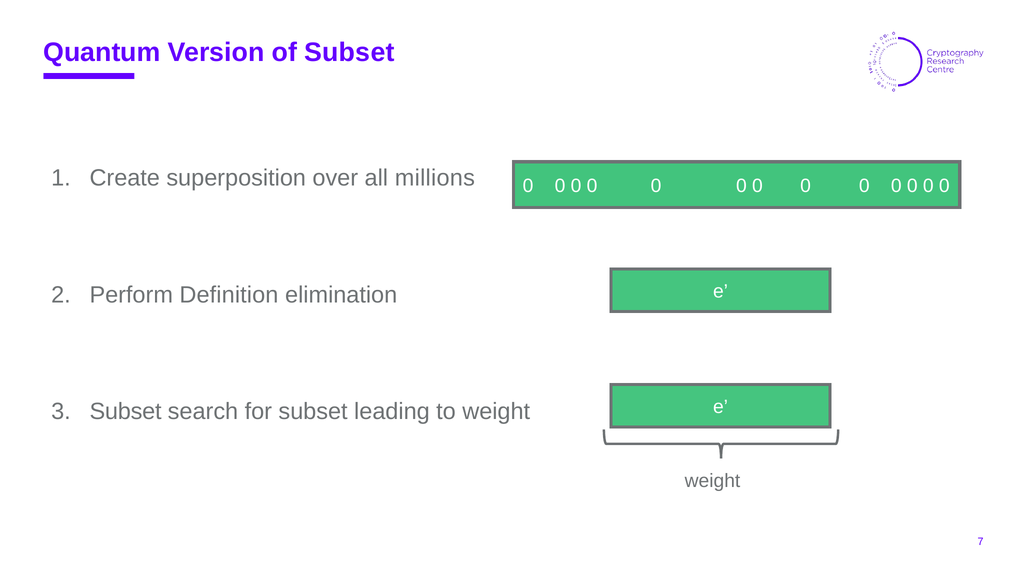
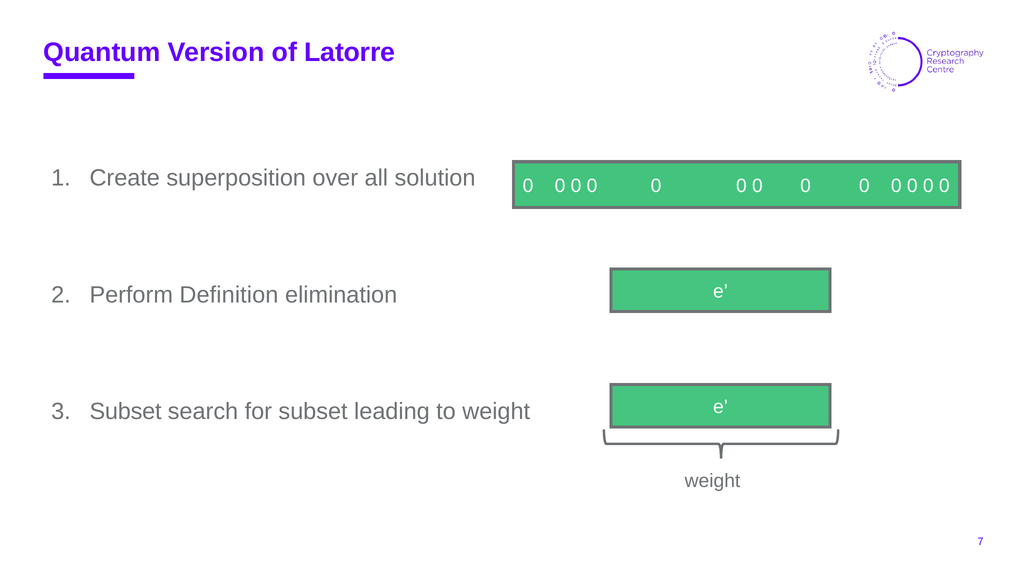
of Subset: Subset -> Latorre
millions: millions -> solution
